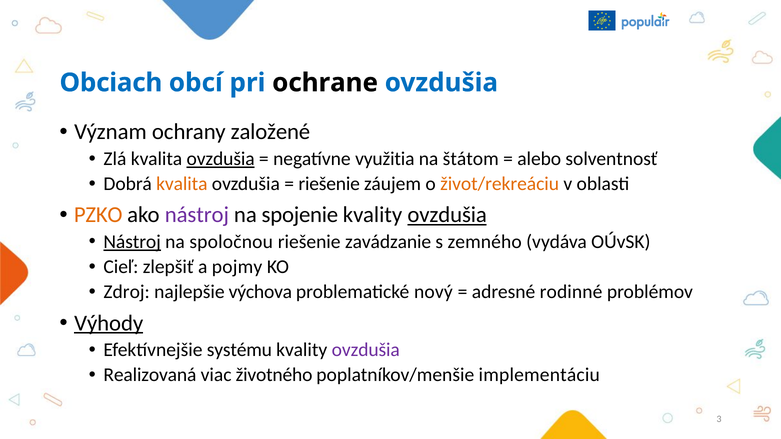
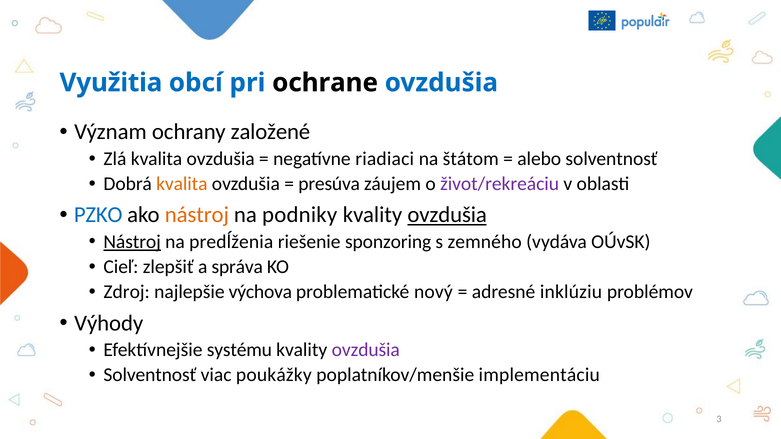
Obciach: Obciach -> Využitia
ovzdušia at (221, 159) underline: present -> none
využitia: využitia -> riadiaci
riešenie at (329, 184): riešenie -> presúva
život/rekreáciu colour: orange -> purple
PZKO colour: orange -> blue
nástroj at (197, 215) colour: purple -> orange
spojenie: spojenie -> podniky
spoločnou: spoločnou -> predĺženia
zavádzanie: zavádzanie -> sponzoring
pojmy: pojmy -> správa
rodinné: rodinné -> inklúziu
Výhody underline: present -> none
Realizovaná at (150, 375): Realizovaná -> Solventnosť
životného: životného -> poukážky
